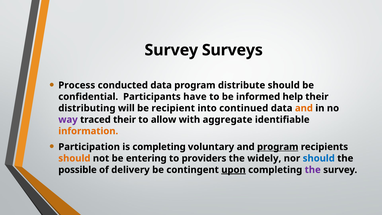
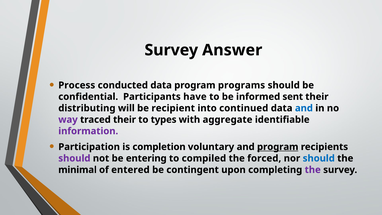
Surveys: Surveys -> Answer
distribute: distribute -> programs
help: help -> sent
and at (304, 108) colour: orange -> blue
allow: allow -> types
information colour: orange -> purple
is completing: completing -> completion
should at (74, 158) colour: orange -> purple
providers: providers -> compiled
widely: widely -> forced
possible: possible -> minimal
delivery: delivery -> entered
upon underline: present -> none
